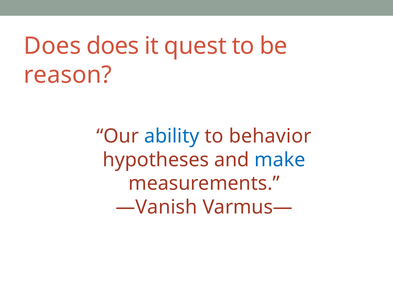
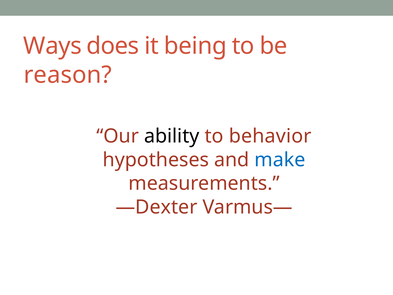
Does at (52, 46): Does -> Ways
quest: quest -> being
ability colour: blue -> black
—Vanish: —Vanish -> —Dexter
